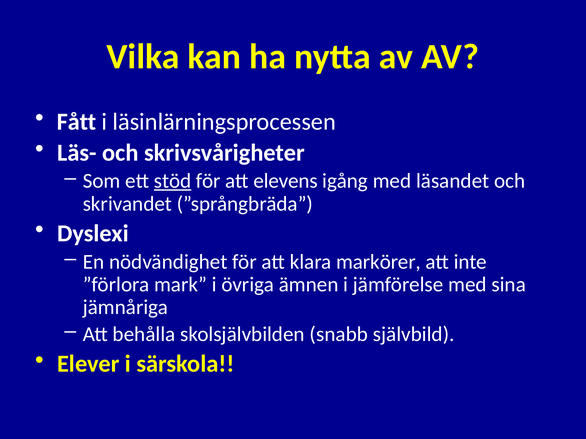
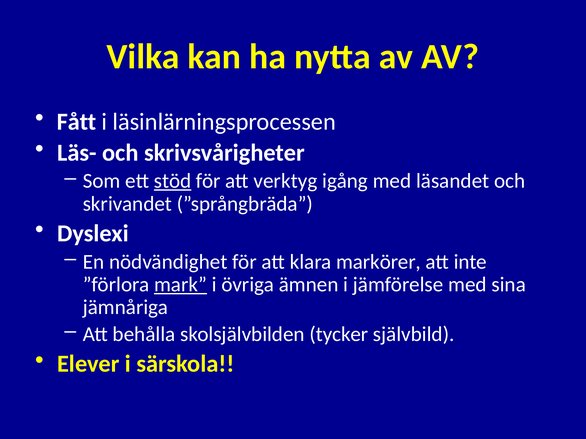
elevens: elevens -> verktyg
mark underline: none -> present
snabb: snabb -> tycker
